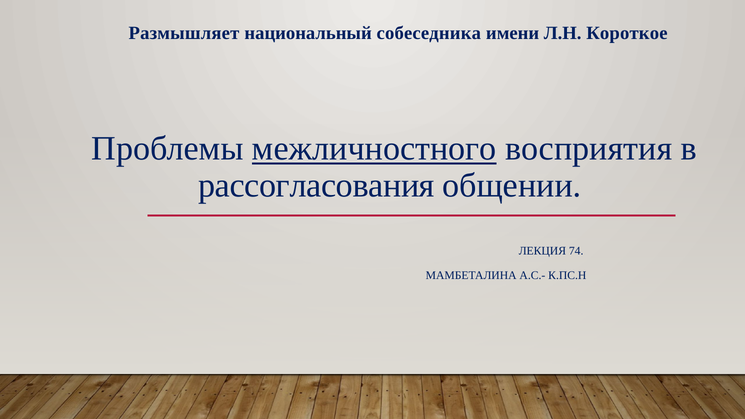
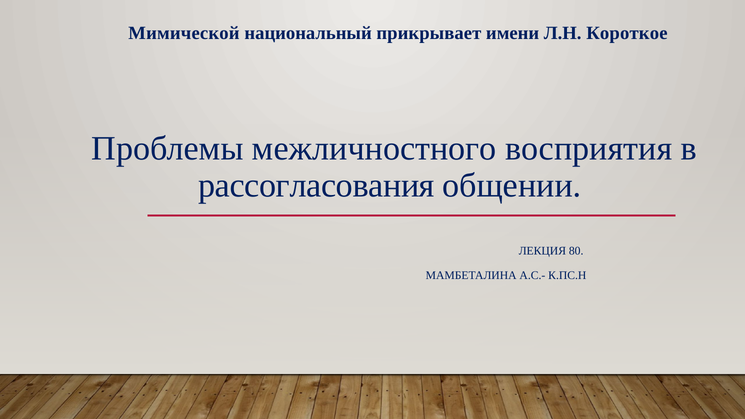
Размышляет: Размышляет -> Мимической
собеседника: собеседника -> прикрывает
межличностного underline: present -> none
74: 74 -> 80
